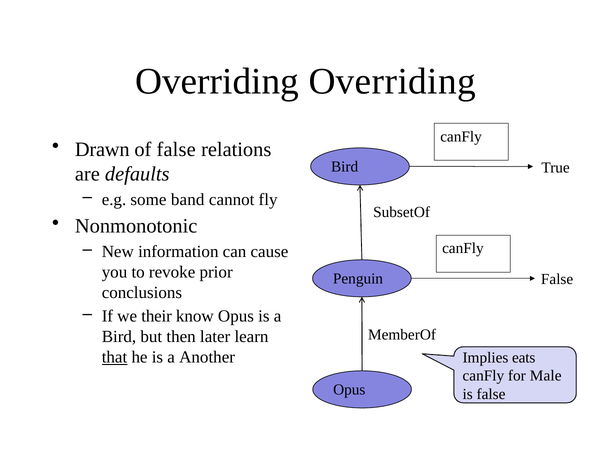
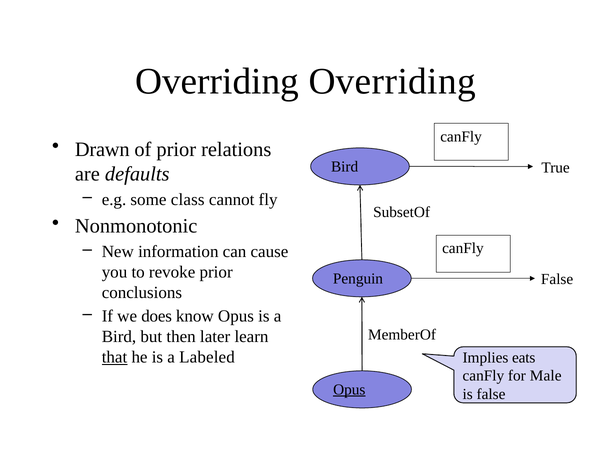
of false: false -> prior
band: band -> class
their: their -> does
Another: Another -> Labeled
Opus at (349, 389) underline: none -> present
